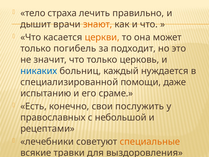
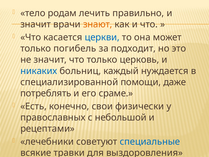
страха: страха -> родам
дышит at (36, 24): дышит -> значит
церкви colour: orange -> blue
испытанию: испытанию -> потреблять
послужить: послужить -> физически
специальные colour: orange -> blue
